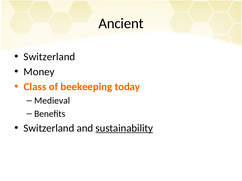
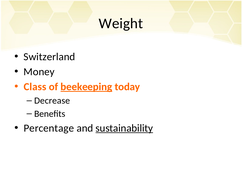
Ancient: Ancient -> Weight
beekeeping underline: none -> present
Medieval: Medieval -> Decrease
Switzerland at (49, 128): Switzerland -> Percentage
